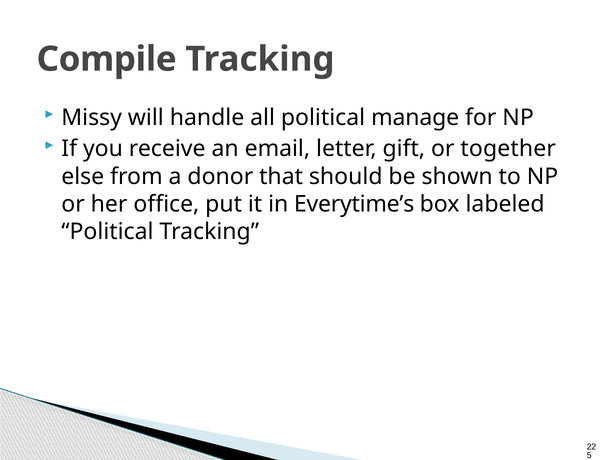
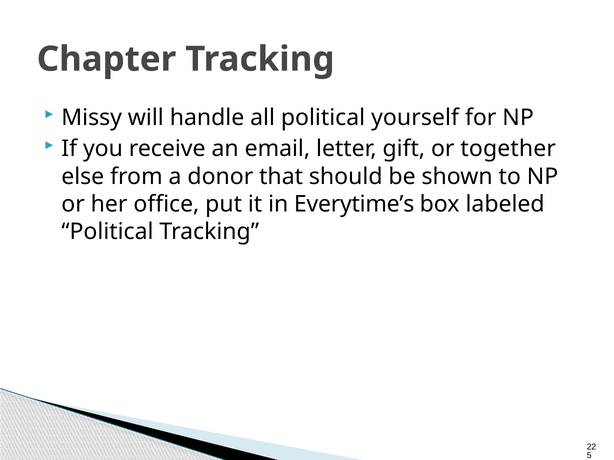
Compile: Compile -> Chapter
manage: manage -> yourself
